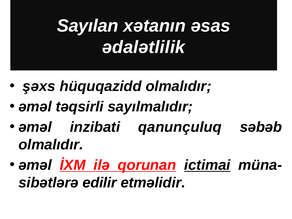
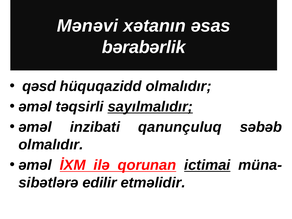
Sayılan: Sayılan -> Mənəvi
ədalətlilik: ədalətlilik -> bərabərlik
şəxs: şəxs -> qəsd
sayılmalıdır underline: none -> present
